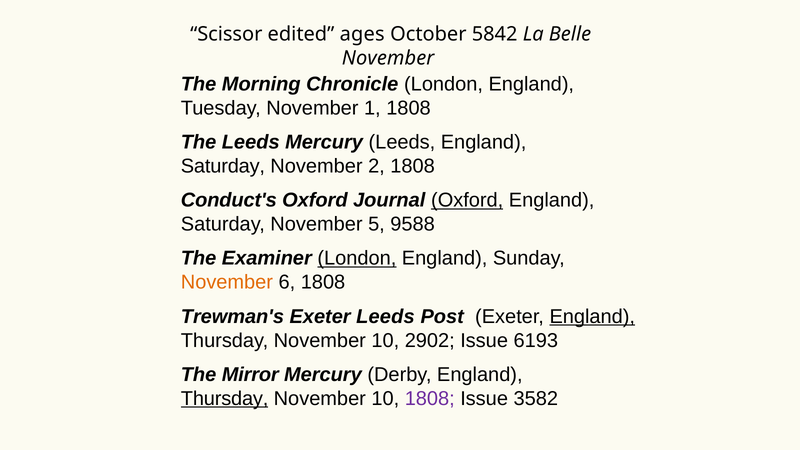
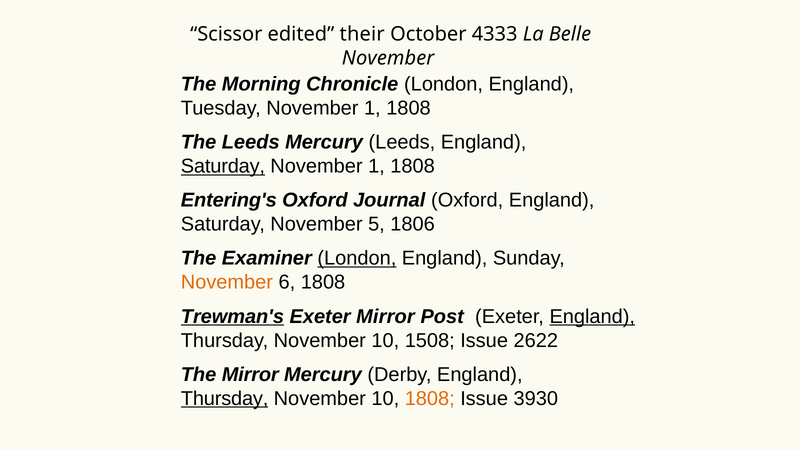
ages: ages -> their
5842: 5842 -> 4333
Saturday at (223, 166) underline: none -> present
2 at (376, 166): 2 -> 1
Conduct's: Conduct's -> Entering's
Oxford at (467, 200) underline: present -> none
9588: 9588 -> 1806
Trewman's underline: none -> present
Exeter Leeds: Leeds -> Mirror
2902: 2902 -> 1508
6193: 6193 -> 2622
1808 at (430, 398) colour: purple -> orange
3582: 3582 -> 3930
